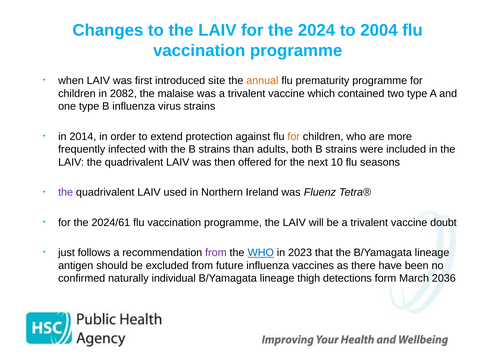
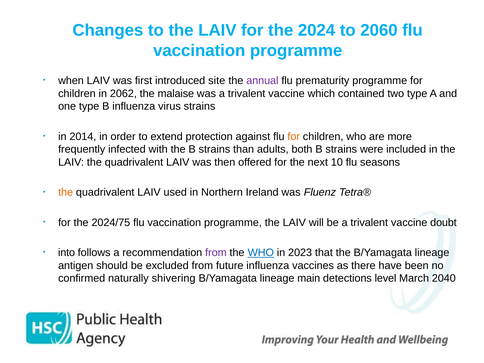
2004: 2004 -> 2060
annual colour: orange -> purple
2082: 2082 -> 2062
the at (66, 192) colour: purple -> orange
2024/61: 2024/61 -> 2024/75
just: just -> into
individual: individual -> shivering
thigh: thigh -> main
form: form -> level
2036: 2036 -> 2040
